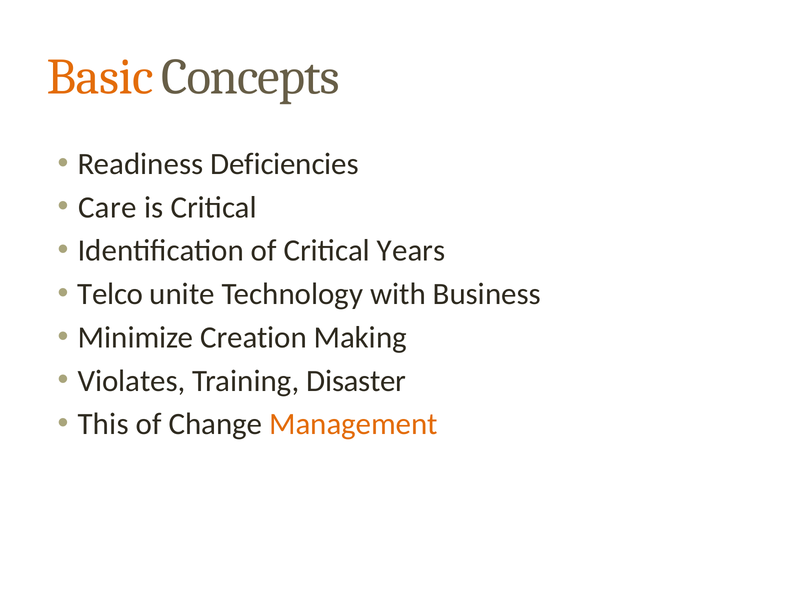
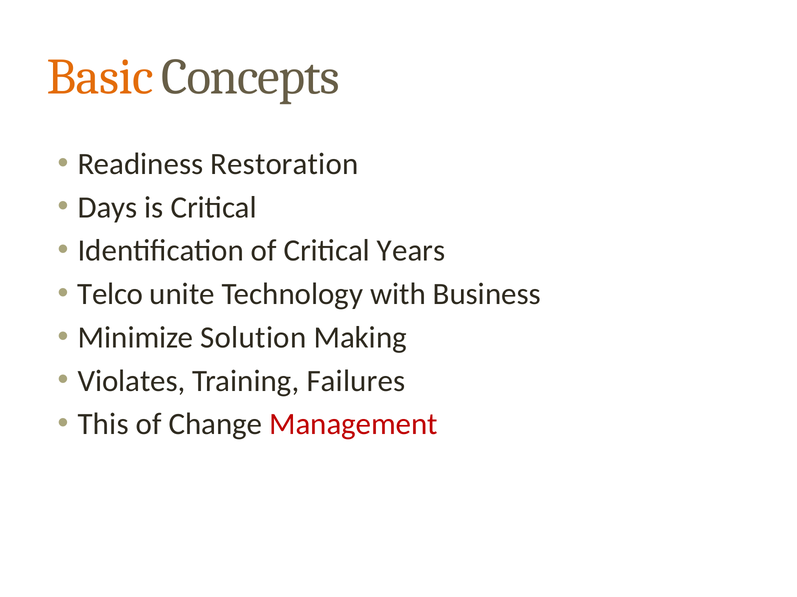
Deficiencies: Deficiencies -> Restoration
Care: Care -> Days
Creation: Creation -> Solution
Disaster: Disaster -> Failures
Management colour: orange -> red
